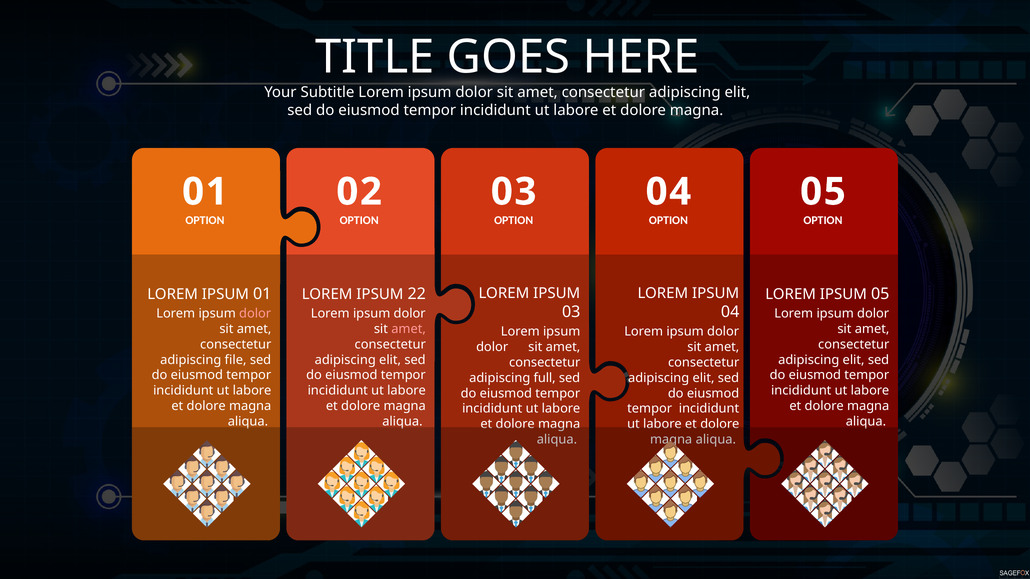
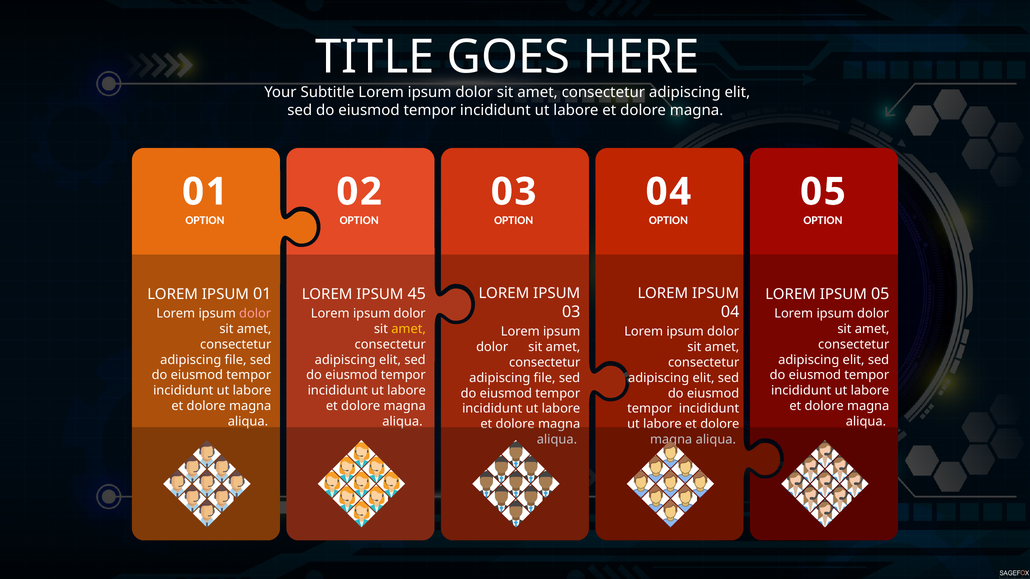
22: 22 -> 45
amet at (409, 329) colour: pink -> yellow
full at (545, 378): full -> file
